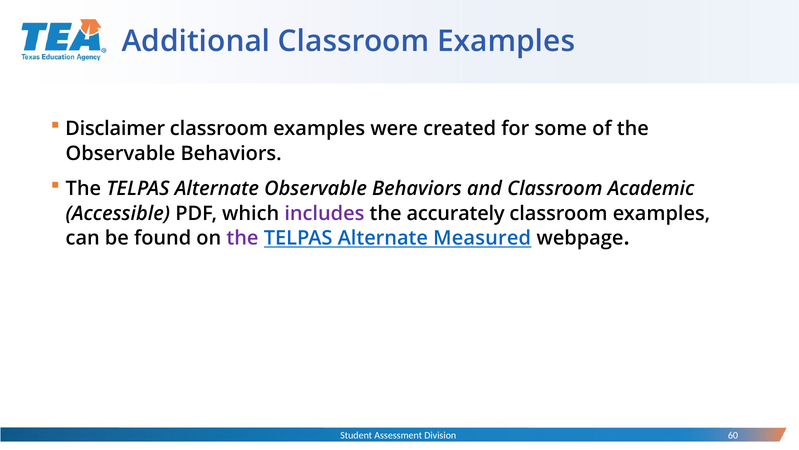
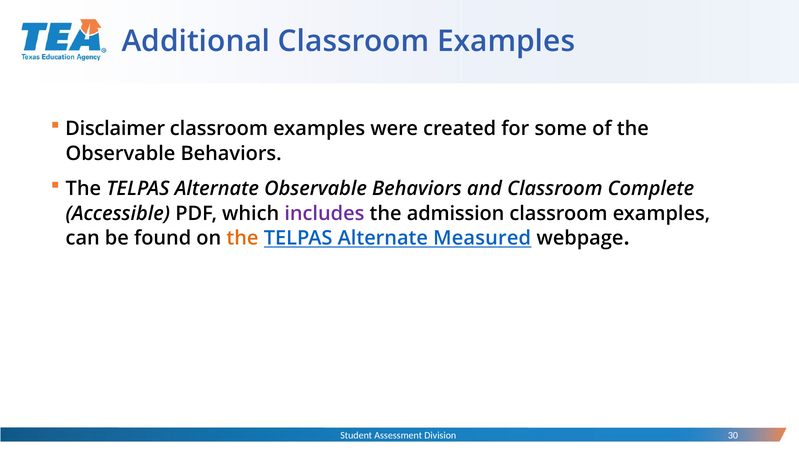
Academic: Academic -> Complete
accurately: accurately -> admission
the at (242, 238) colour: purple -> orange
60: 60 -> 30
